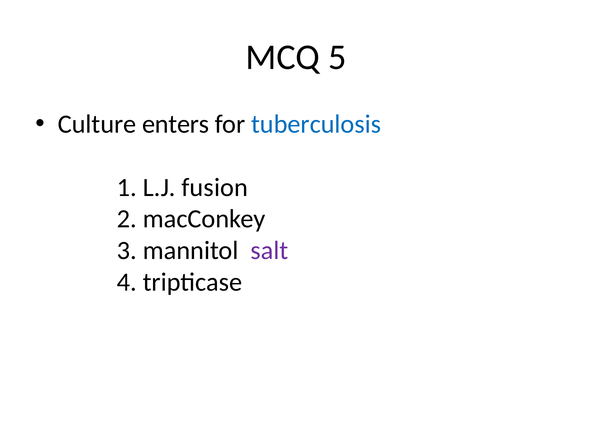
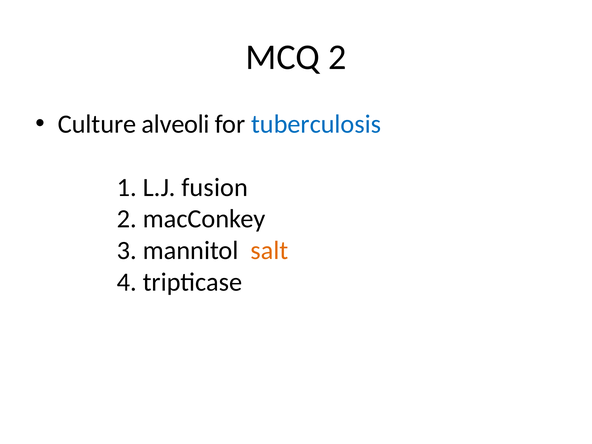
MCQ 5: 5 -> 2
enters: enters -> alveoli
salt colour: purple -> orange
